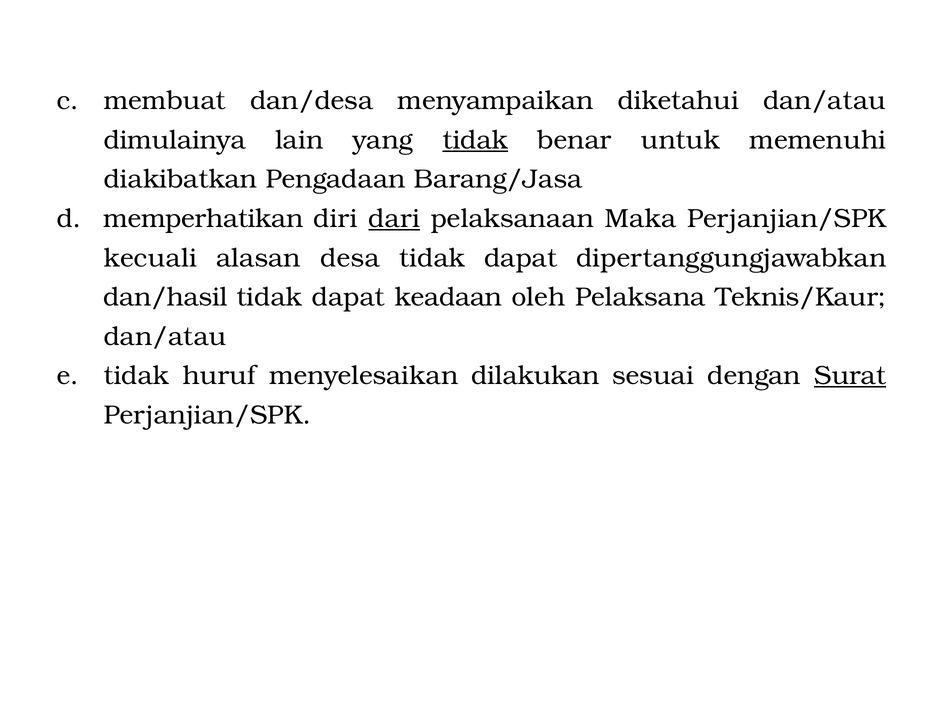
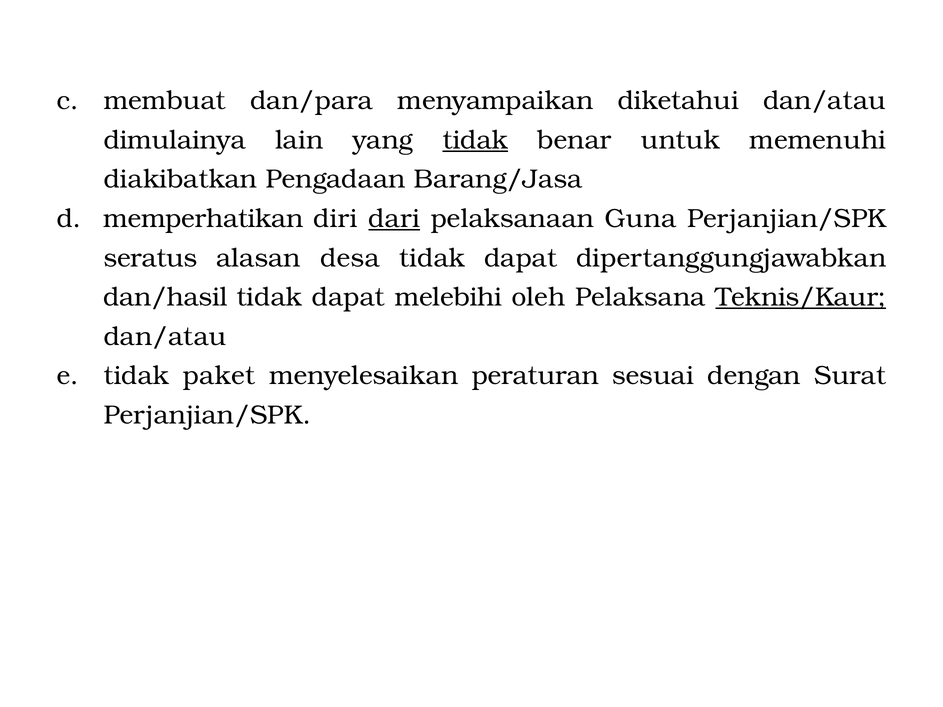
dan/desa: dan/desa -> dan/para
Maka: Maka -> Guna
kecuali: kecuali -> seratus
keadaan: keadaan -> melebihi
Teknis/Kaur underline: none -> present
huruf: huruf -> paket
dilakukan: dilakukan -> peraturan
Surat underline: present -> none
